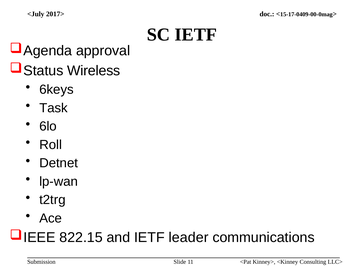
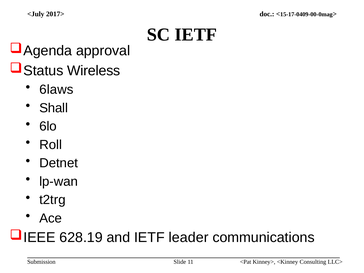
6keys: 6keys -> 6laws
Task: Task -> Shall
822.15: 822.15 -> 628.19
